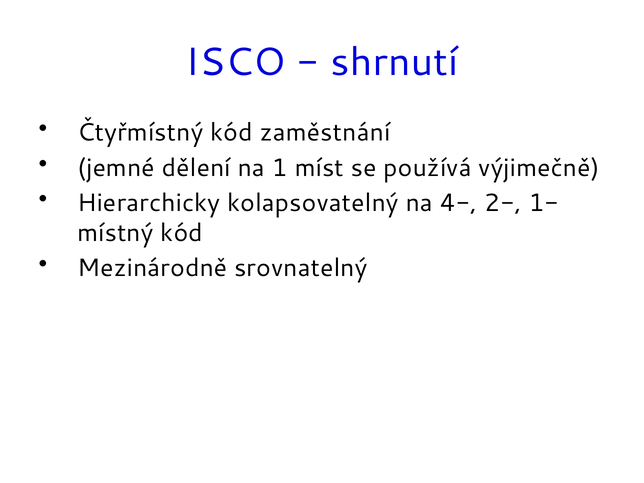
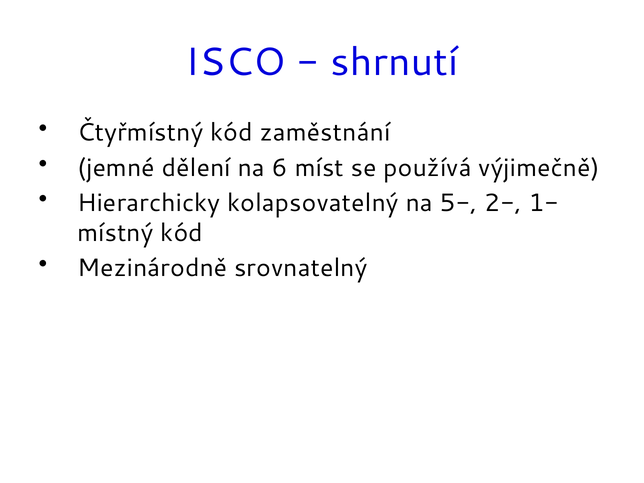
1: 1 -> 6
4-: 4- -> 5-
